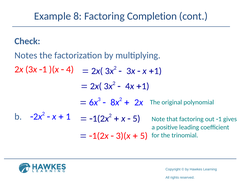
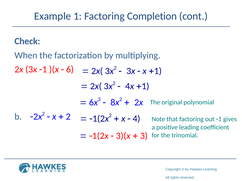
8: 8 -> 1
Notes: Notes -> When
4: 4 -> 6
1 at (68, 117): 1 -> 2
5 at (136, 119): 5 -> 4
5 at (144, 136): 5 -> 3
